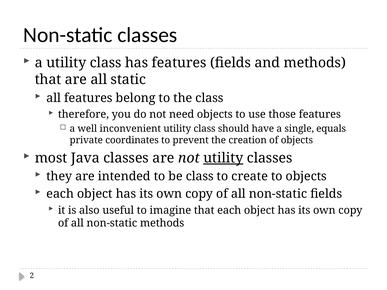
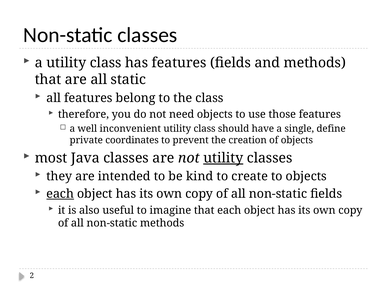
equals: equals -> define
be class: class -> kind
each at (60, 194) underline: none -> present
